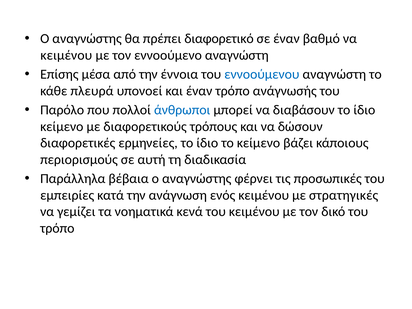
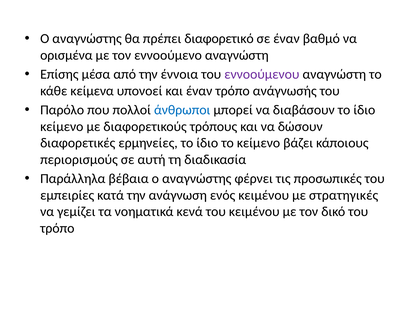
κειμένου at (66, 55): κειμένου -> ορισμένα
εννοούμενου colour: blue -> purple
πλευρά: πλευρά -> κείμενα
